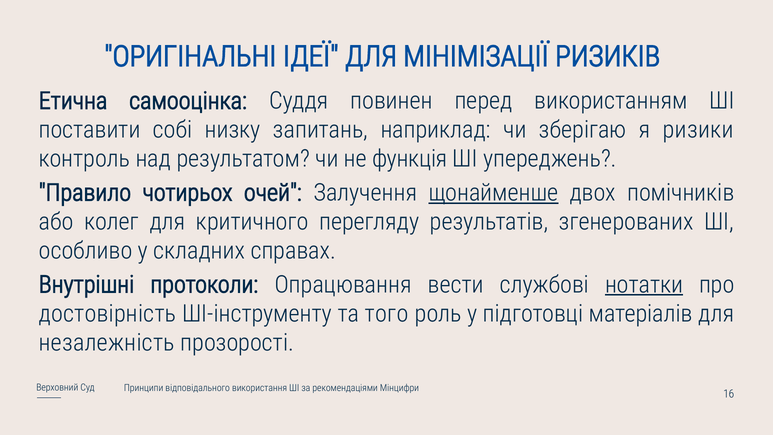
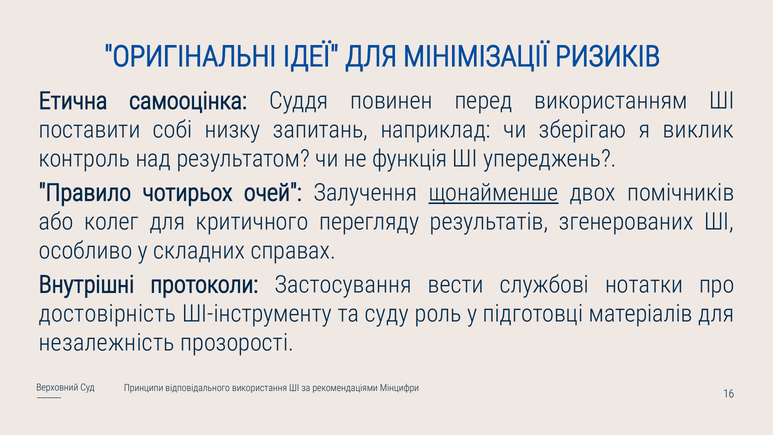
ризики: ризики -> виклик
Опрацювання: Опрацювання -> Застосування
нотатки underline: present -> none
того: того -> суду
